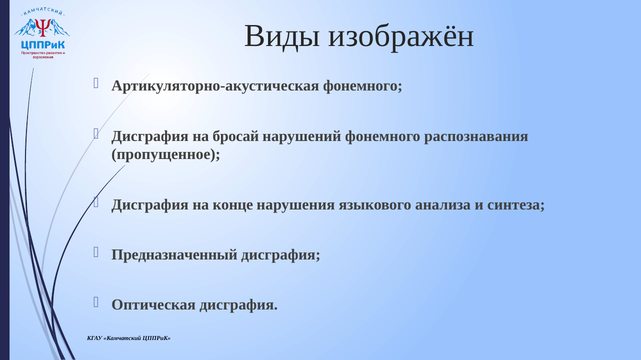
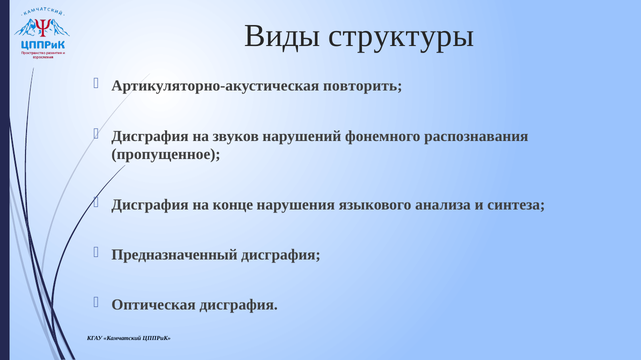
изображён: изображён -> структуры
Артикуляторно-акустическая фонемного: фонемного -> повторить
бросай: бросай -> звуков
